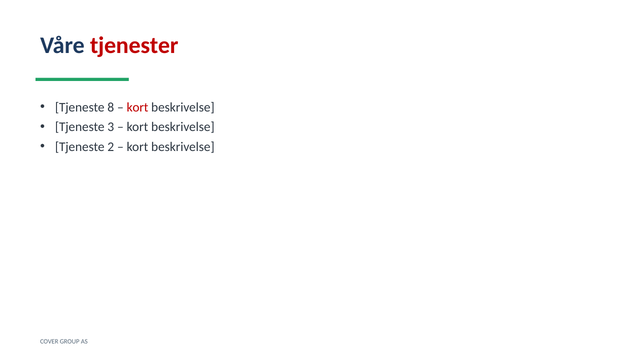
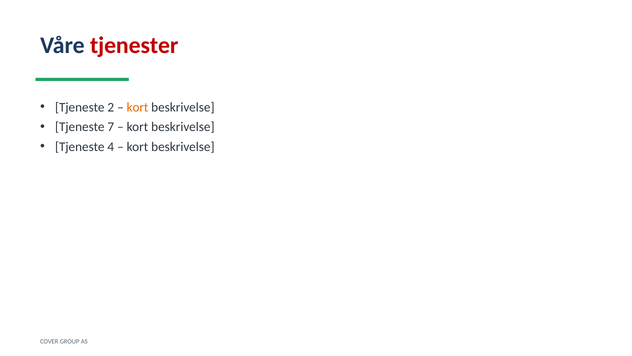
8: 8 -> 2
kort at (137, 107) colour: red -> orange
3: 3 -> 7
2: 2 -> 4
